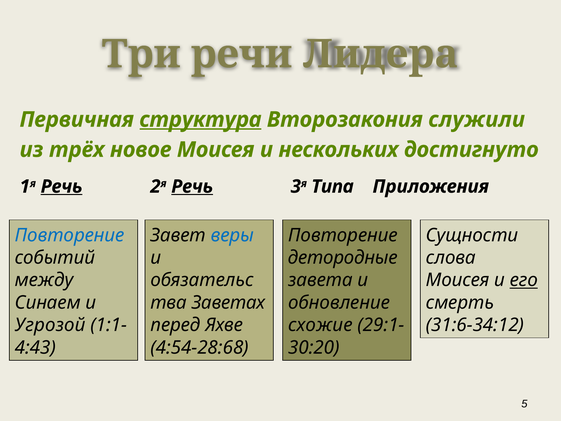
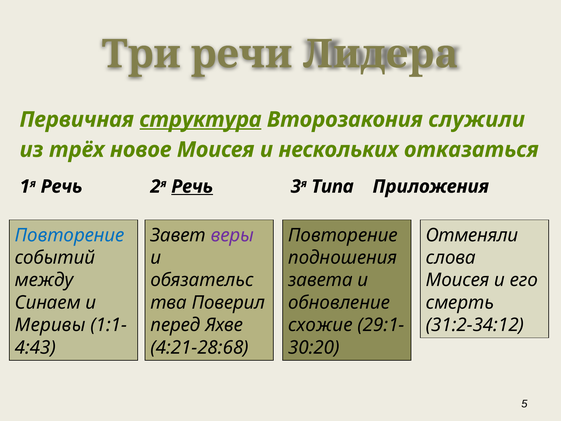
достигнуто: достигнуто -> отказаться
Речь at (62, 186) underline: present -> none
веры colour: blue -> purple
Сущности: Сущности -> Отменяли
детородные: детородные -> подношения
его underline: present -> none
Заветах: Заветах -> Поверил
Угрозой: Угрозой -> Меривы
31:6-34:12: 31:6-34:12 -> 31:2-34:12
4:54-28:68: 4:54-28:68 -> 4:21-28:68
